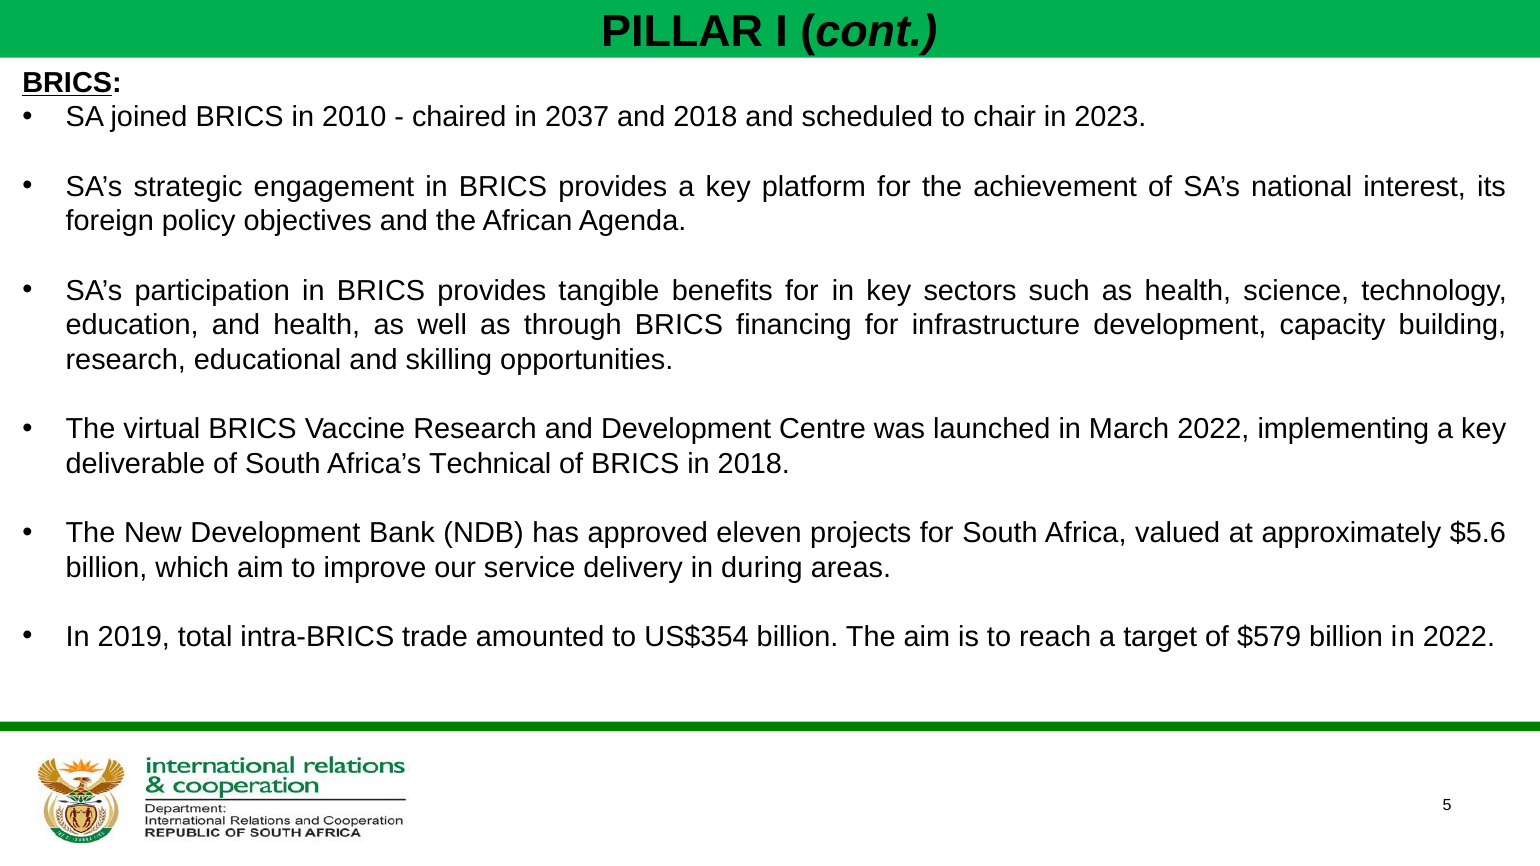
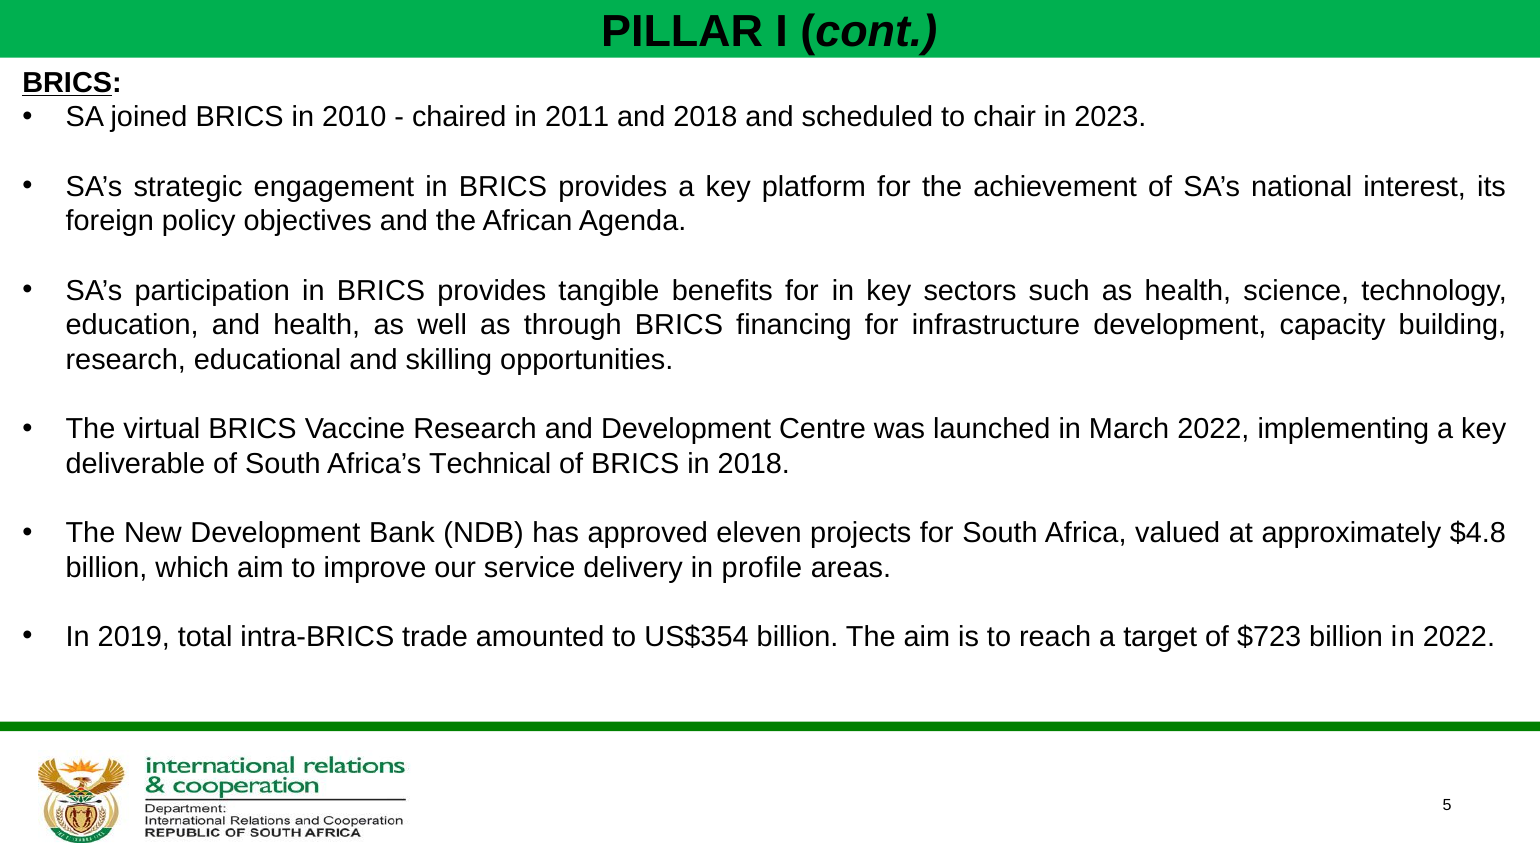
2037: 2037 -> 2011
$5.6: $5.6 -> $4.8
during: during -> profile
$579: $579 -> $723
